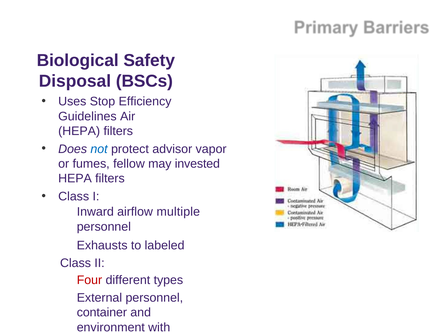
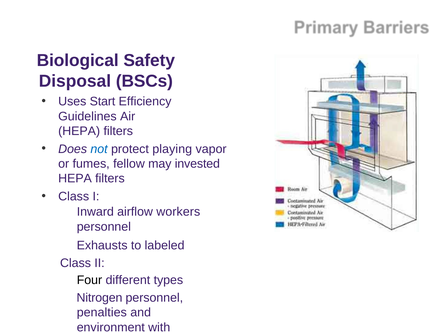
Stop: Stop -> Start
advisor: advisor -> playing
airflow multiple: multiple -> workers
Four colour: red -> black
External: External -> Nitrogen
container: container -> penalties
